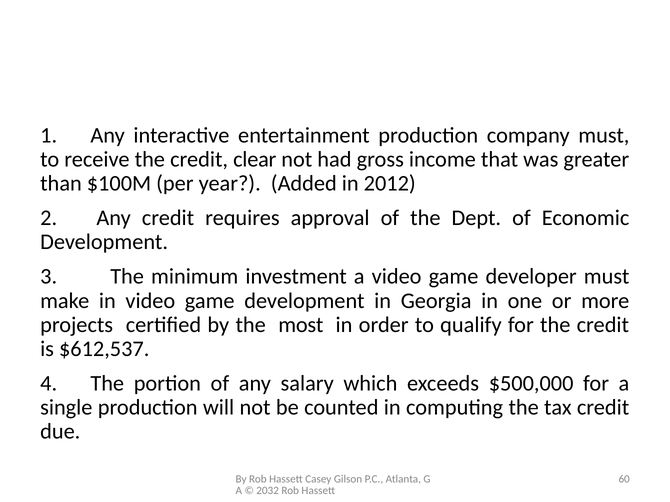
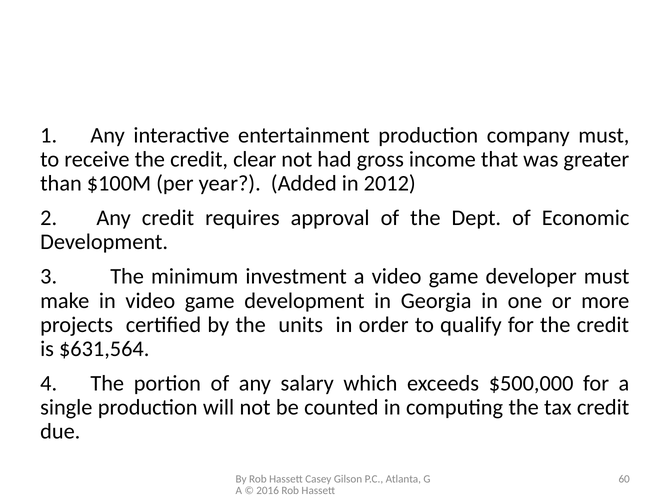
most: most -> units
$612,537: $612,537 -> $631,564
2032: 2032 -> 2016
